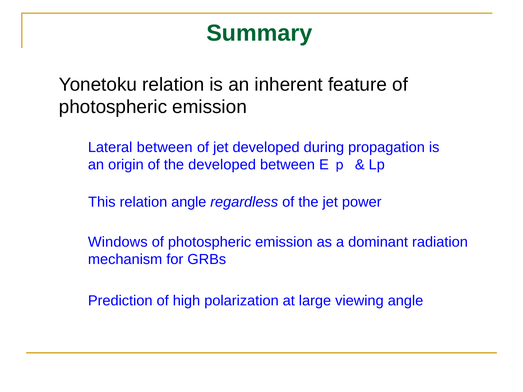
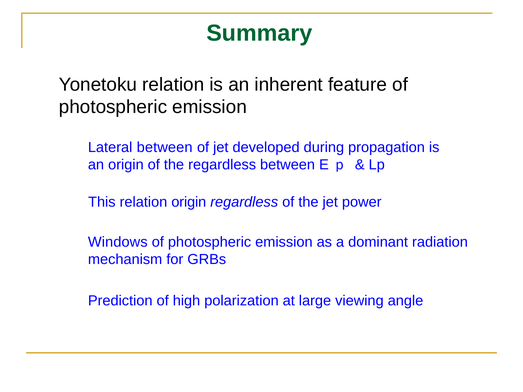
the developed: developed -> regardless
relation angle: angle -> origin
